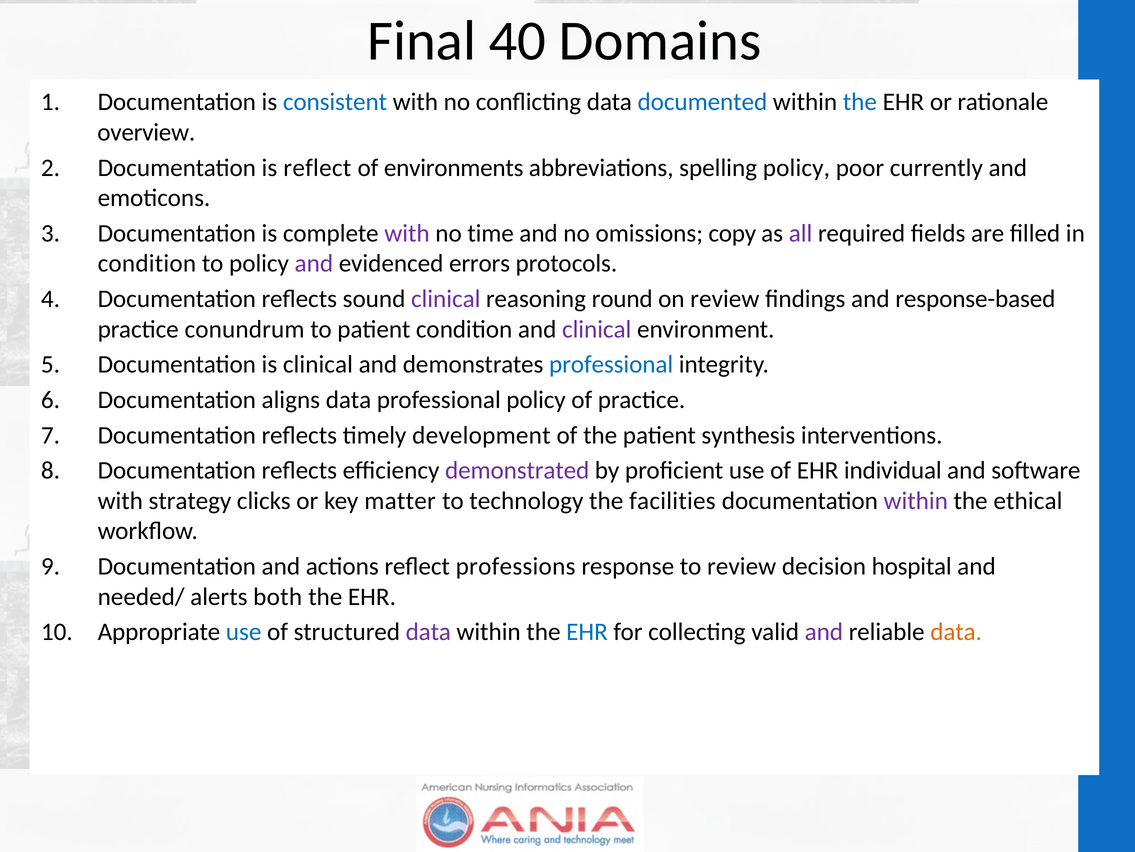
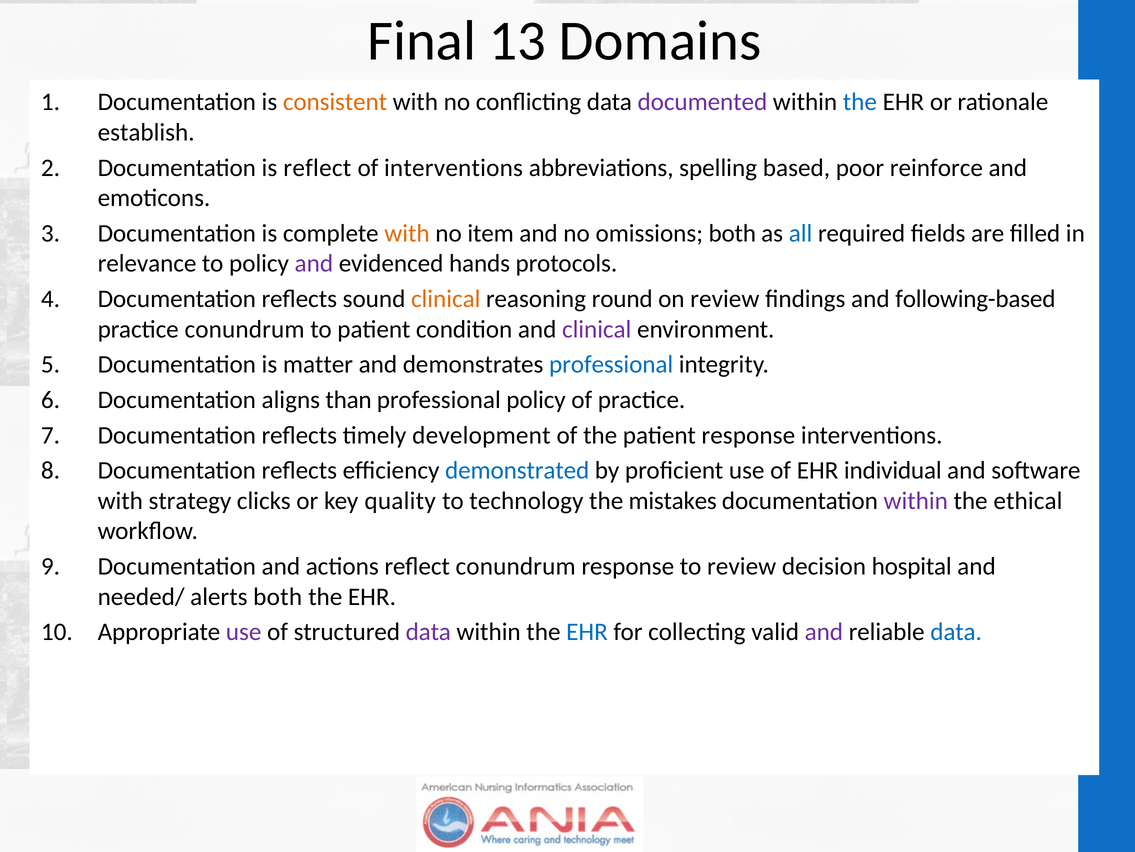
40: 40 -> 13
consistent colour: blue -> orange
documented colour: blue -> purple
overview: overview -> establish
of environments: environments -> interventions
spelling policy: policy -> based
currently: currently -> reinforce
with at (407, 233) colour: purple -> orange
time: time -> item
omissions copy: copy -> both
all colour: purple -> blue
condition at (147, 263): condition -> relevance
errors: errors -> hands
clinical at (446, 299) colour: purple -> orange
response-based: response-based -> following-based
is clinical: clinical -> matter
aligns data: data -> than
patient synthesis: synthesis -> response
demonstrated colour: purple -> blue
matter: matter -> quality
facilities: facilities -> mistakes
reflect professions: professions -> conundrum
use at (244, 632) colour: blue -> purple
data at (956, 632) colour: orange -> blue
